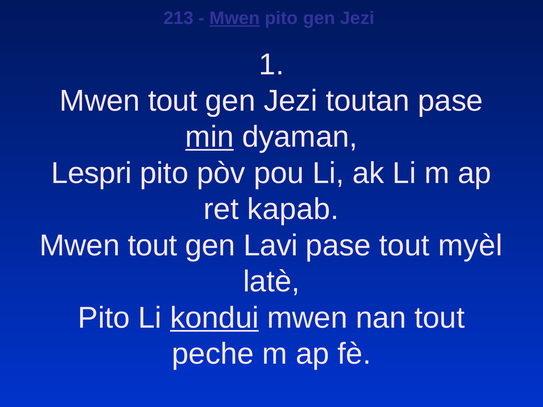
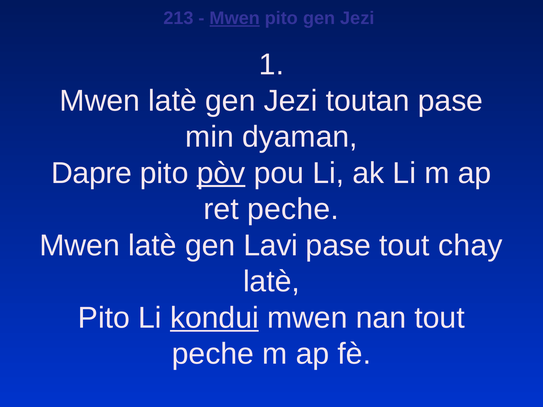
tout at (173, 101): tout -> latè
min underline: present -> none
Lespri: Lespri -> Dapre
pòv underline: none -> present
ret kapab: kapab -> peche
tout at (153, 246): tout -> latè
myèl: myèl -> chay
